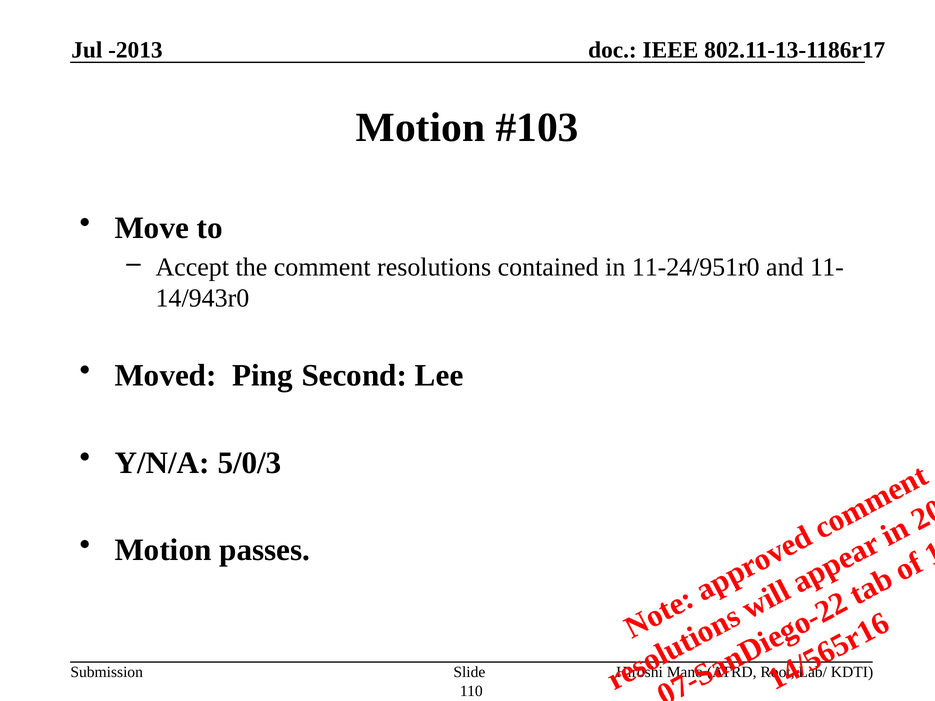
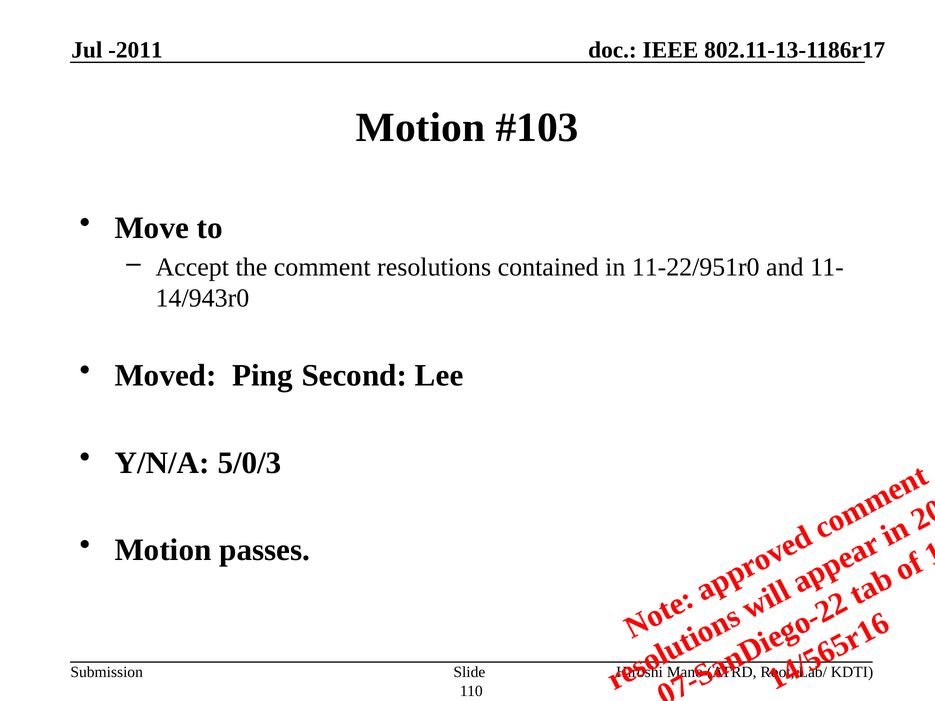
-2013: -2013 -> -2011
11-24/951r0: 11-24/951r0 -> 11-22/951r0
